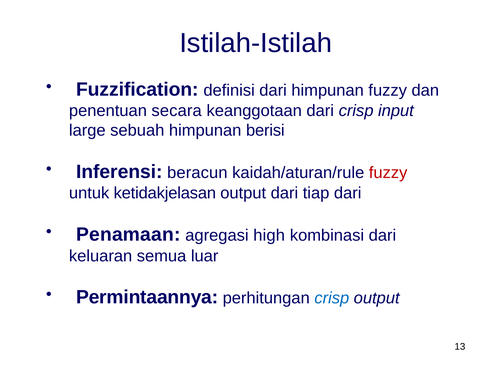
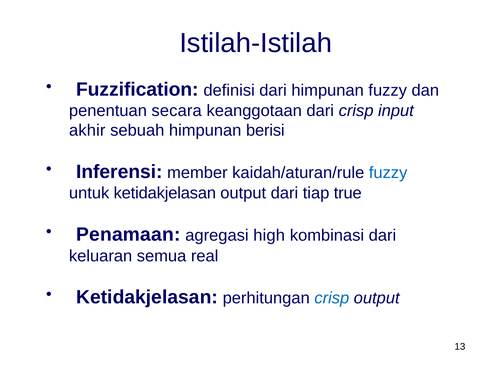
large: large -> akhir
beracun: beracun -> member
fuzzy at (388, 173) colour: red -> blue
tiap dari: dari -> true
luar: luar -> real
Permintaannya at (147, 298): Permintaannya -> Ketidakjelasan
